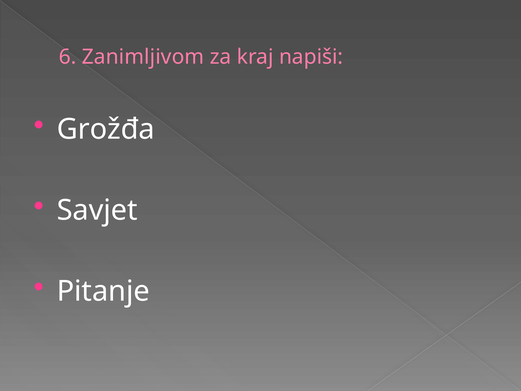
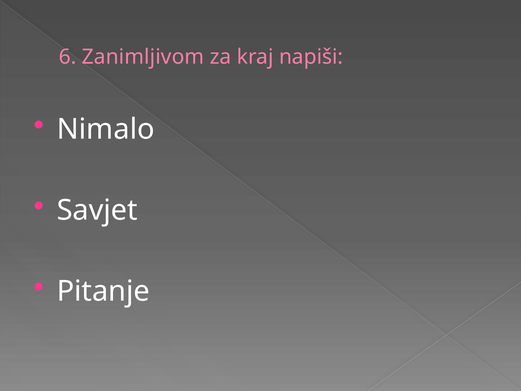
Grožđa: Grožđa -> Nimalo
